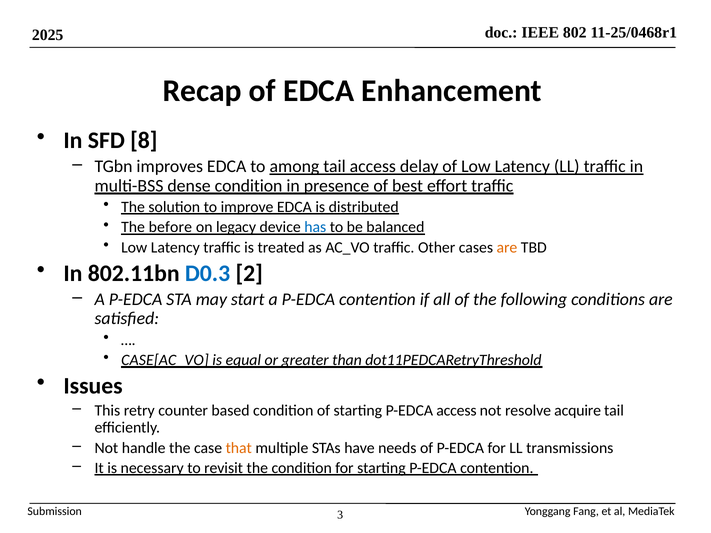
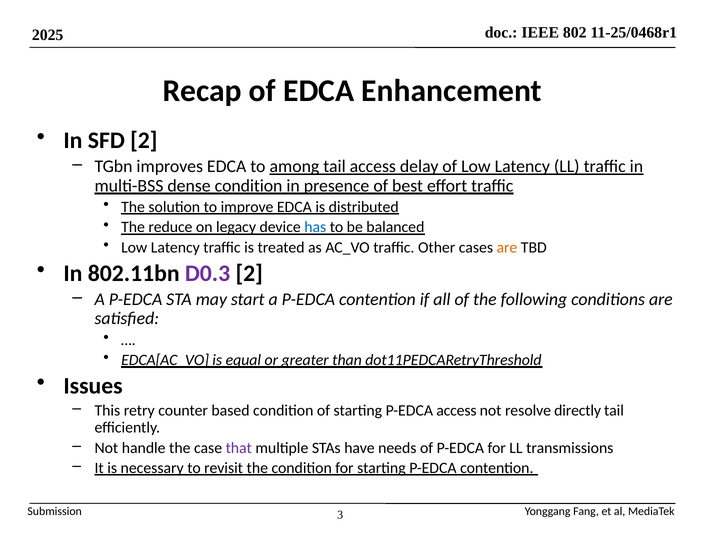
SFD 8: 8 -> 2
before: before -> reduce
D0.3 colour: blue -> purple
CASE[AC_VO: CASE[AC_VO -> EDCA[AC_VO
acquire: acquire -> directly
that colour: orange -> purple
